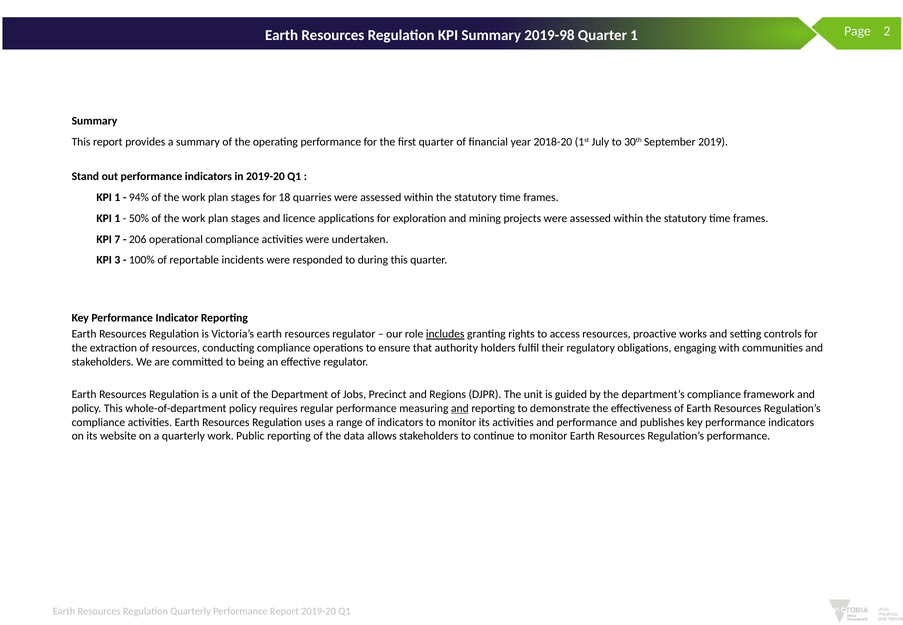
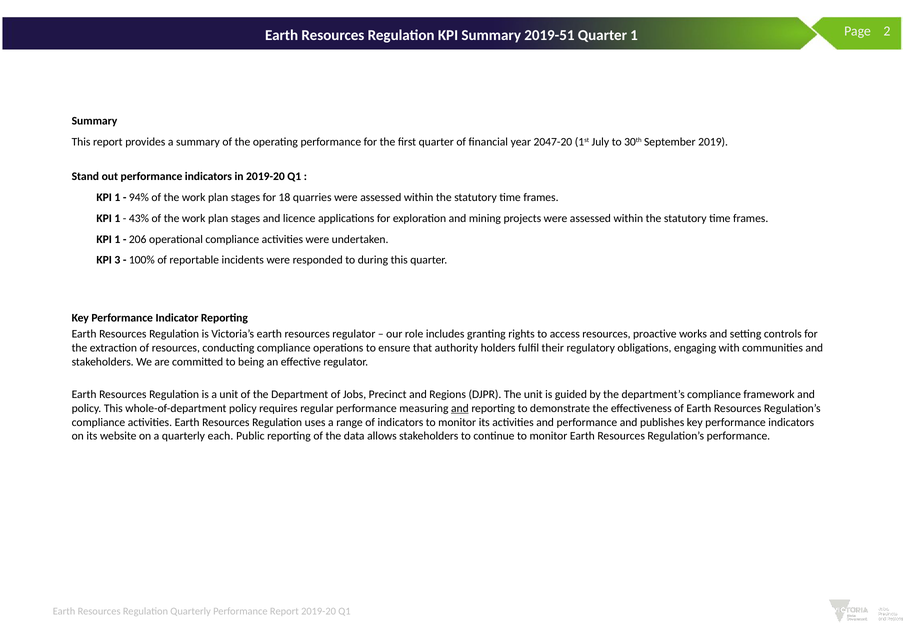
2019-98: 2019-98 -> 2019-51
2018-20: 2018-20 -> 2047-20
50%: 50% -> 43%
7 at (117, 239): 7 -> 1
includes underline: present -> none
quarterly work: work -> each
